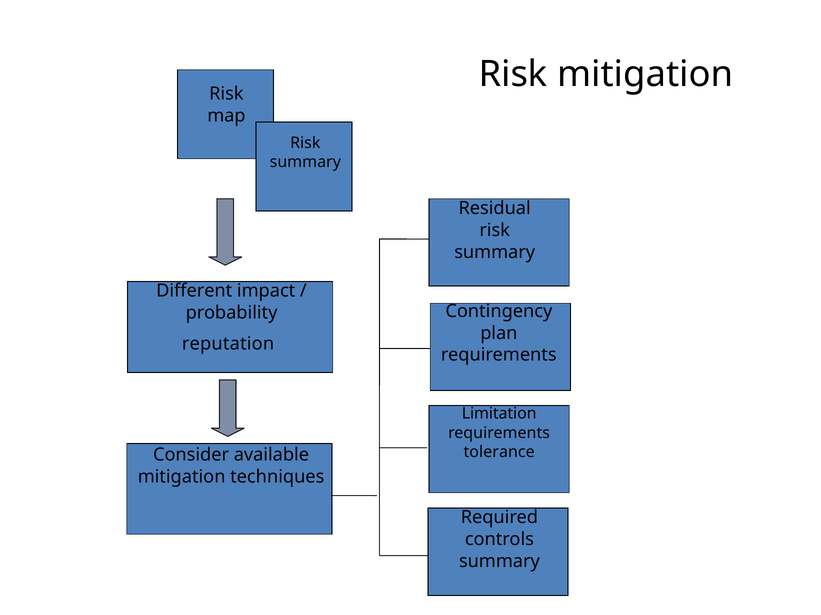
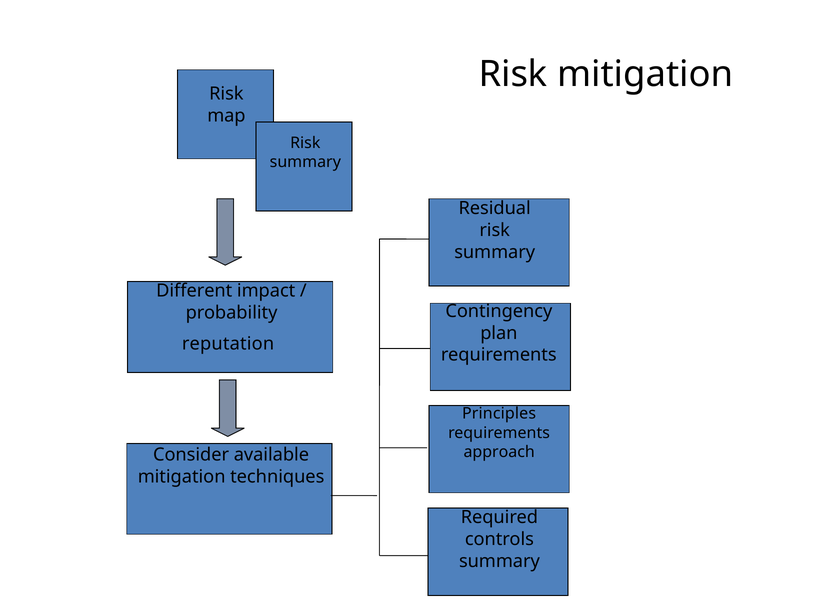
Limitation: Limitation -> Principles
tolerance: tolerance -> approach
